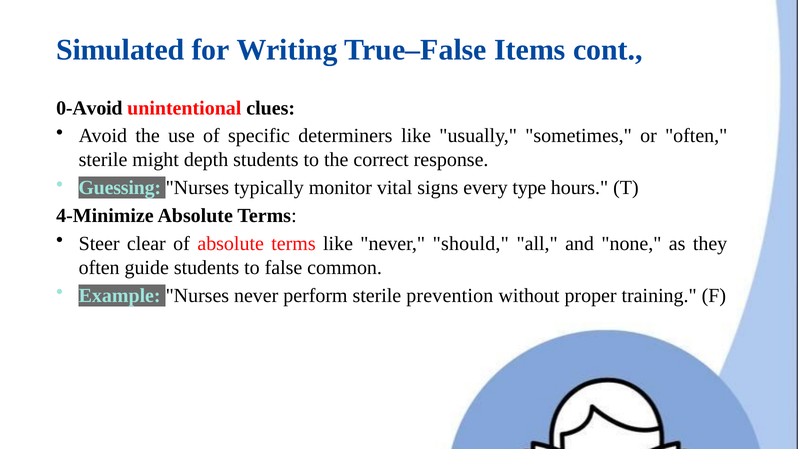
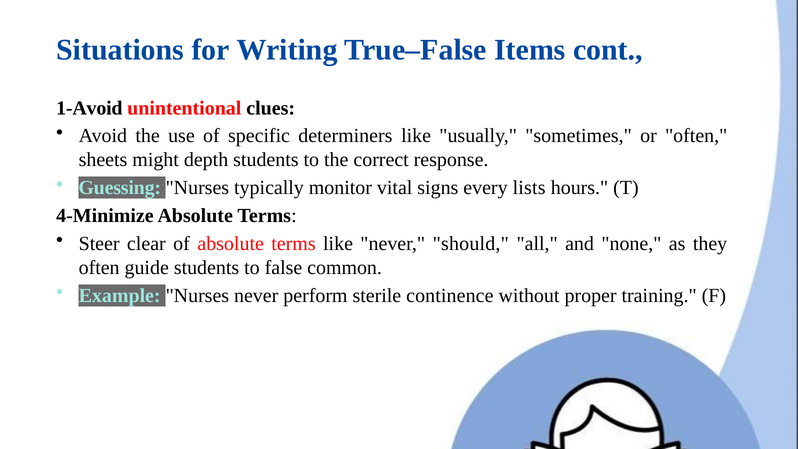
Simulated: Simulated -> Situations
0-Avoid: 0-Avoid -> 1-Avoid
sterile at (103, 160): sterile -> sheets
type: type -> lists
prevention: prevention -> continence
